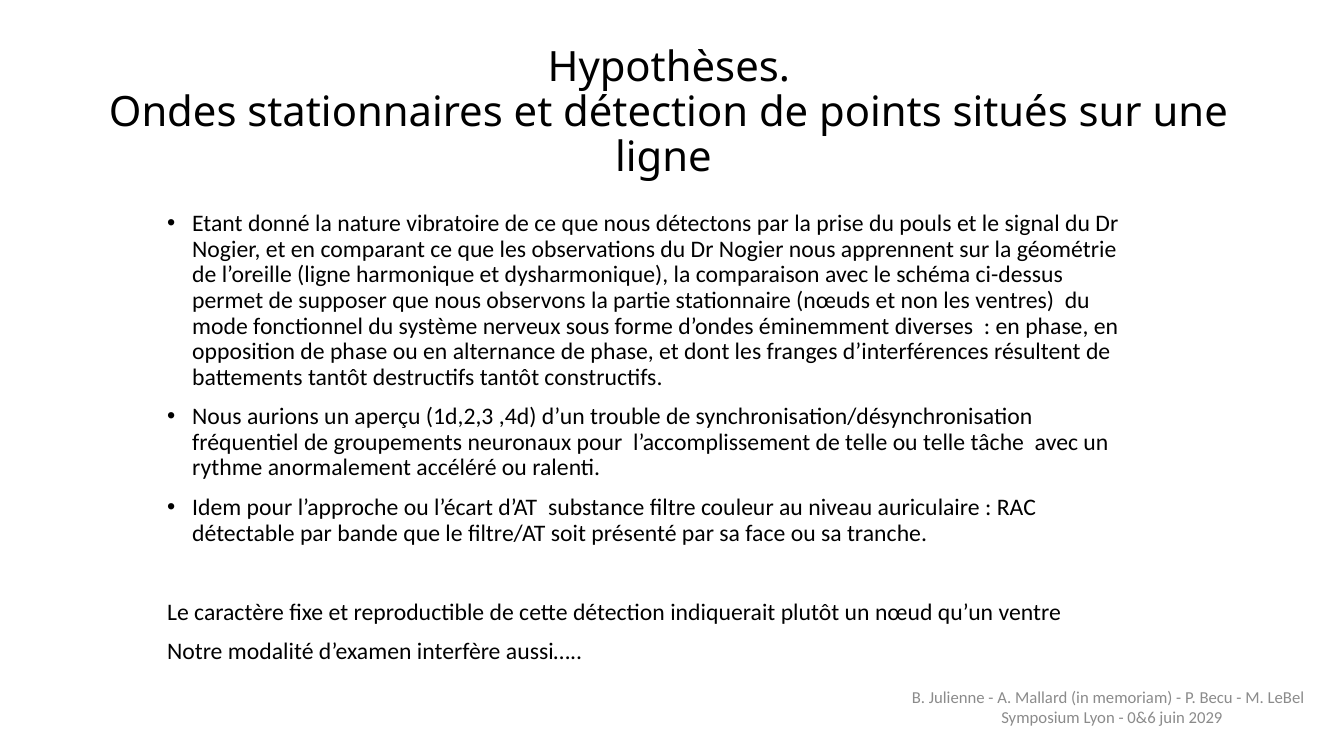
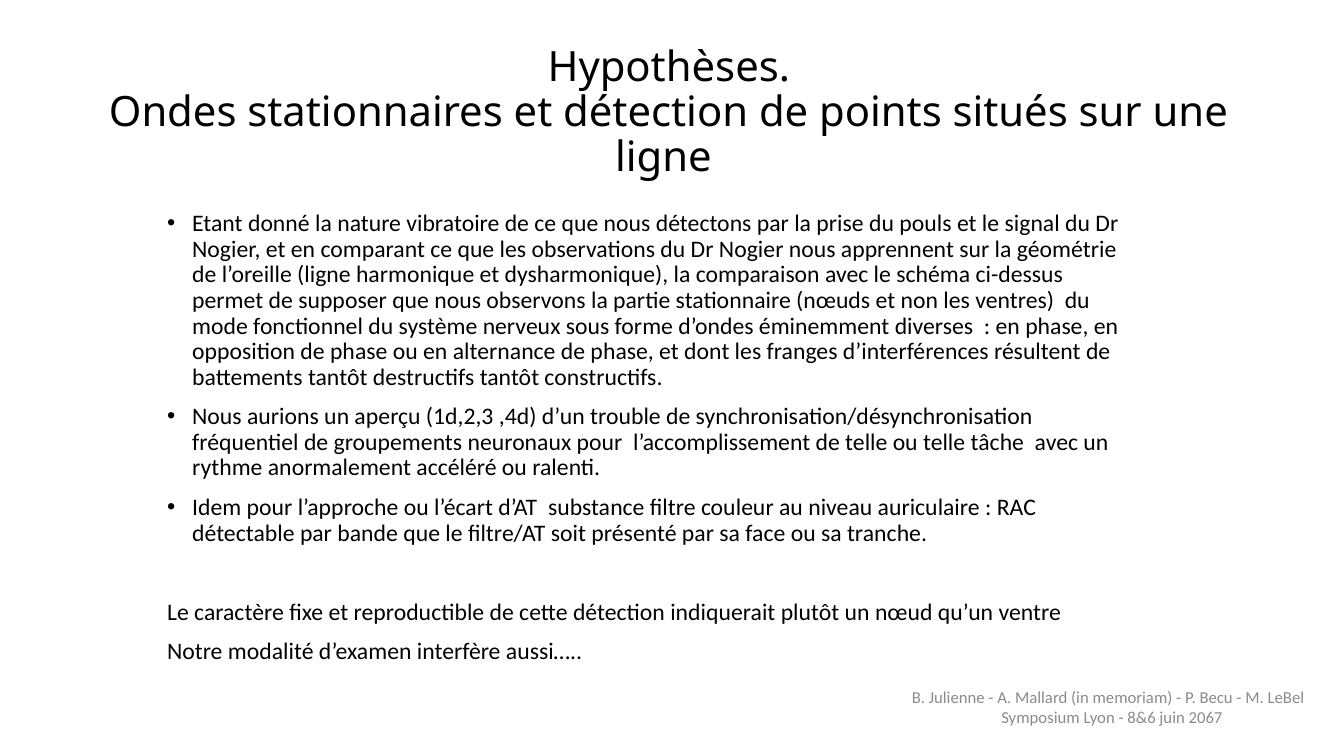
0&6: 0&6 -> 8&6
2029: 2029 -> 2067
